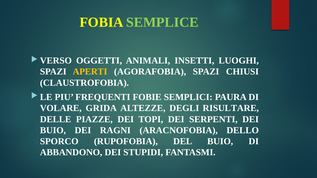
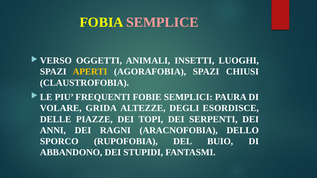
SEMPLICE colour: light green -> pink
RISULTARE: RISULTARE -> ESORDISCE
BUIO at (53, 130): BUIO -> ANNI
